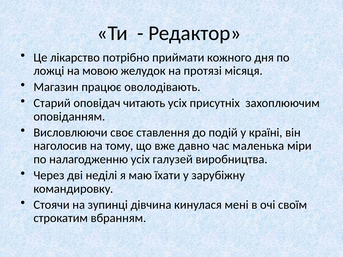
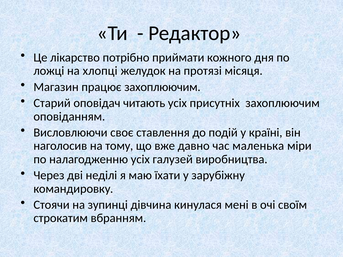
мовою: мовою -> хлопці
працює оволодівають: оволодівають -> захоплюючим
